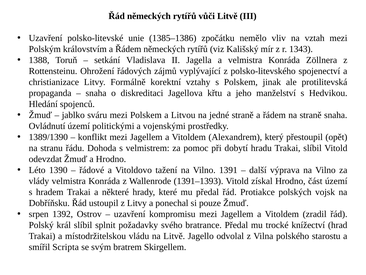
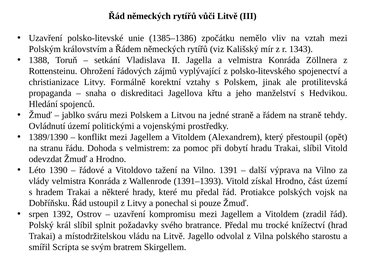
straně snaha: snaha -> tehdy
